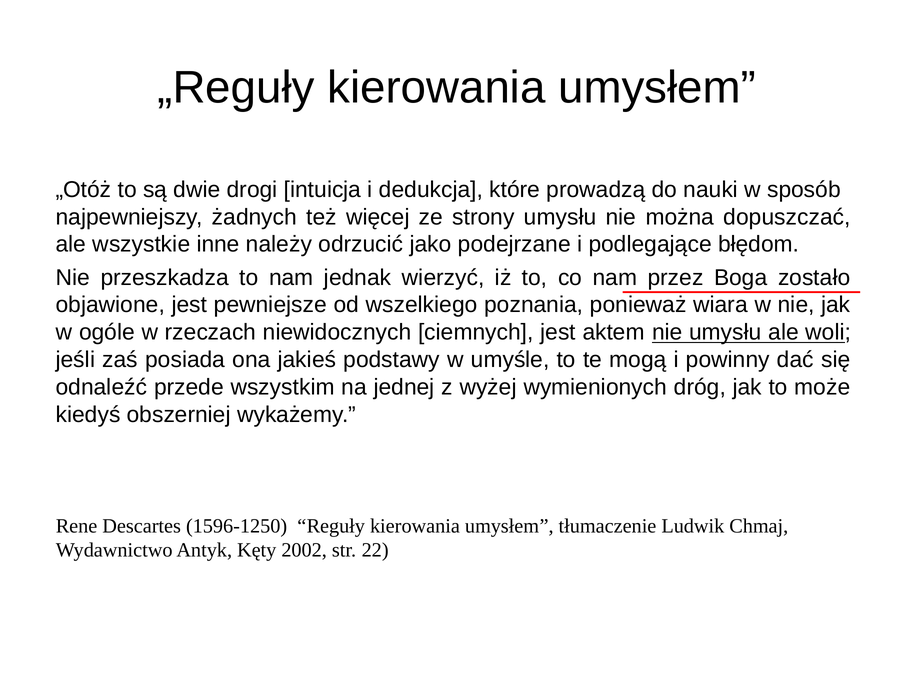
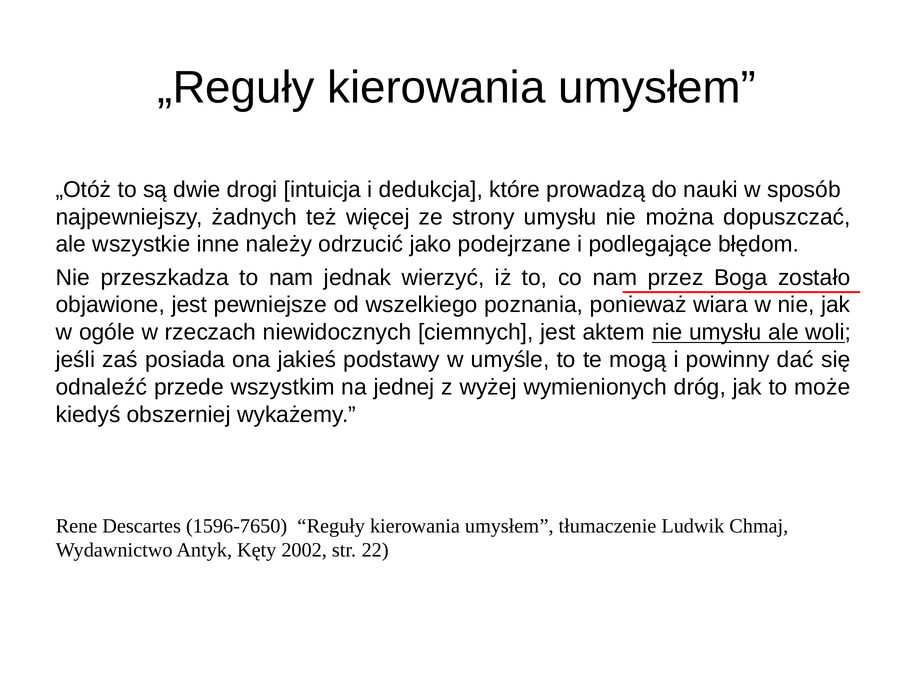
1596-1250: 1596-1250 -> 1596-7650
